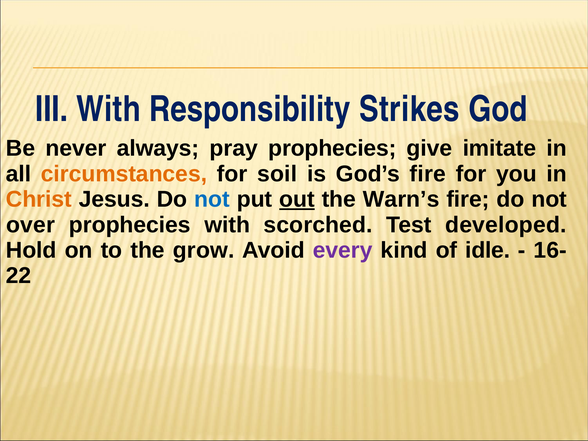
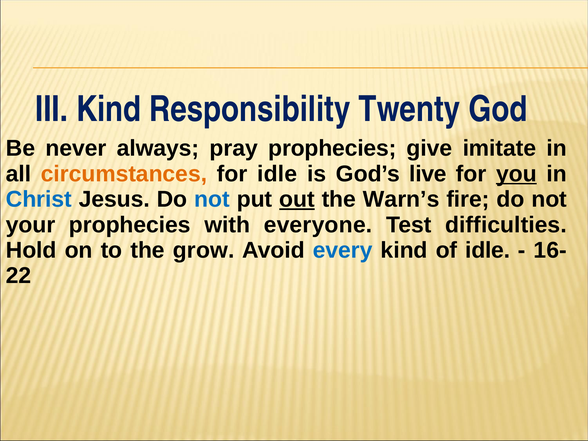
III With: With -> Kind
Strikes: Strikes -> Twenty
for soil: soil -> idle
God’s fire: fire -> live
you underline: none -> present
Christ colour: orange -> blue
over: over -> your
scorched: scorched -> everyone
developed: developed -> difficulties
every colour: purple -> blue
